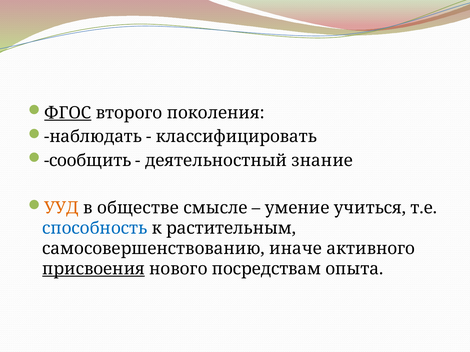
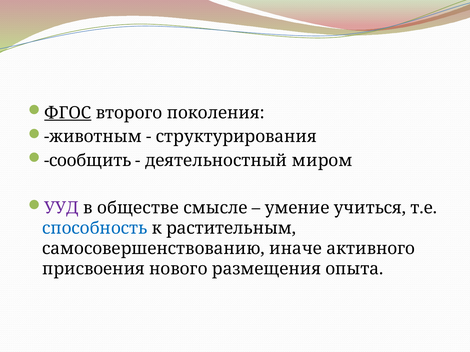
наблюдать: наблюдать -> животным
классифицировать: классифицировать -> структурирования
знание: знание -> миром
УУД colour: orange -> purple
присвоения underline: present -> none
посредствам: посредствам -> размещения
